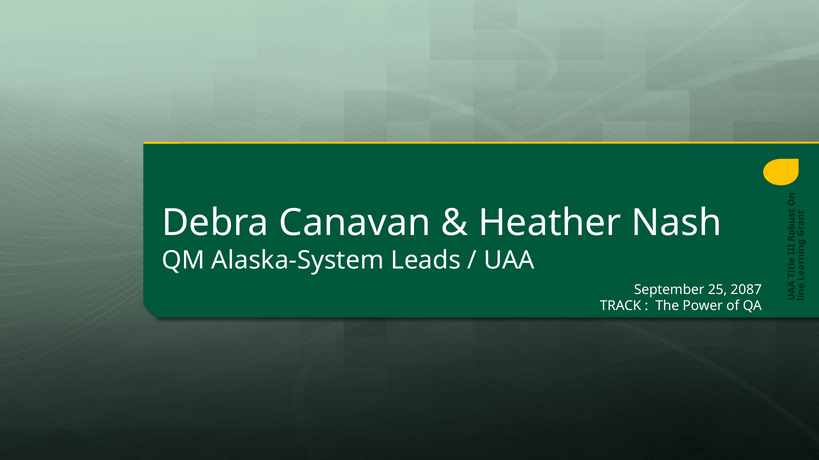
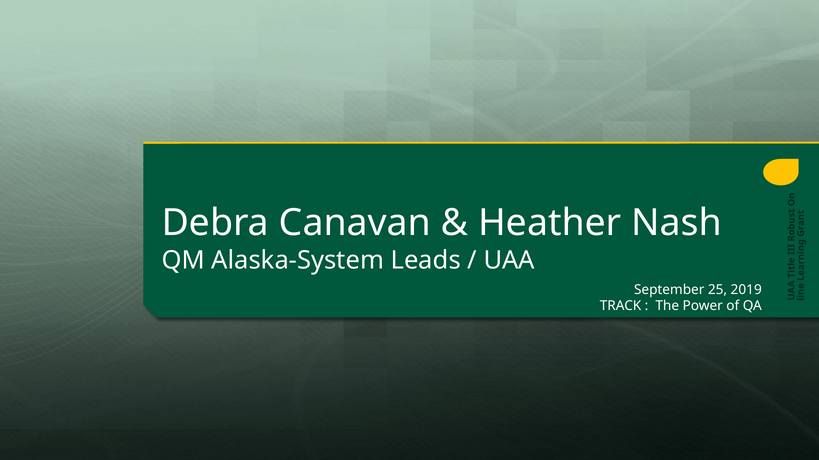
2087: 2087 -> 2019
